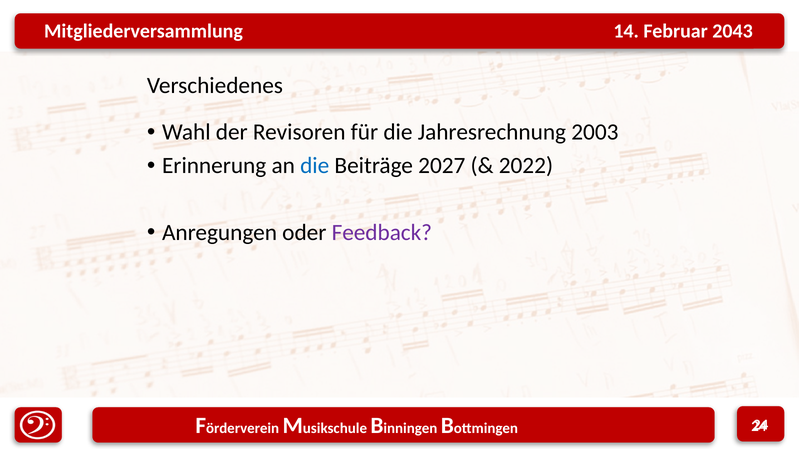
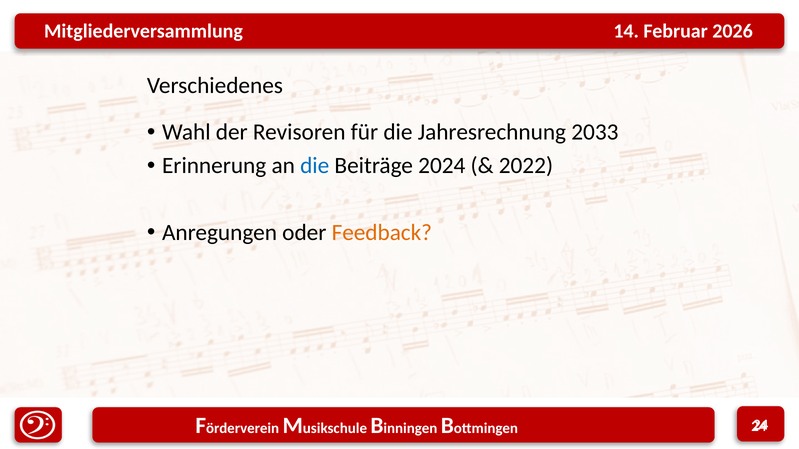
2043: 2043 -> 2026
2003: 2003 -> 2033
2027: 2027 -> 2024
Feedback colour: purple -> orange
